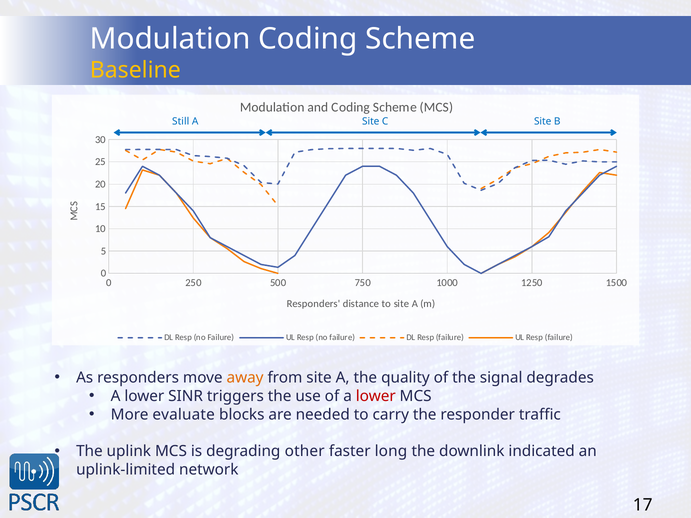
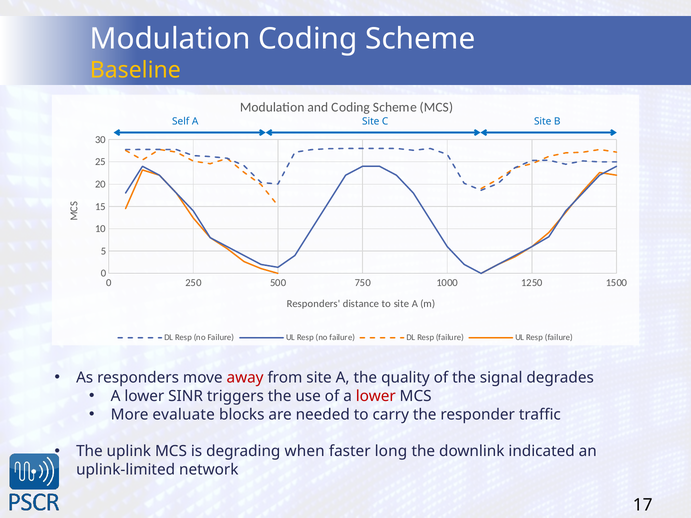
Still: Still -> Self
away colour: orange -> red
other: other -> when
